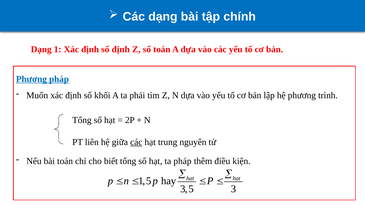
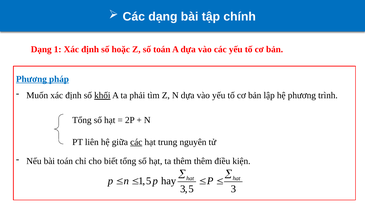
số định: định -> hoặc
khối underline: none -> present
ta pháp: pháp -> thêm
